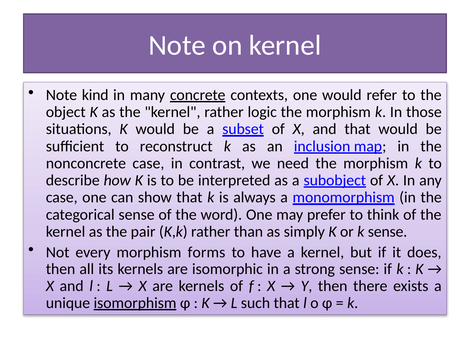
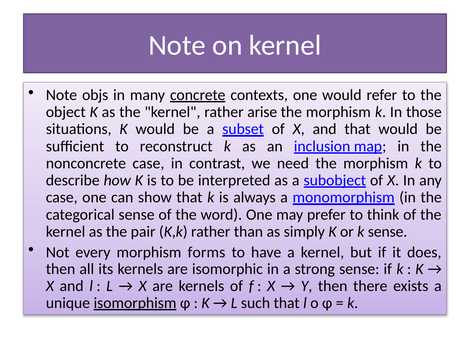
kind: kind -> objs
logic: logic -> arise
